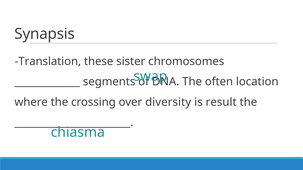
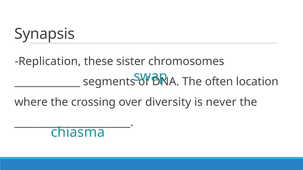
Translation: Translation -> Replication
result: result -> never
